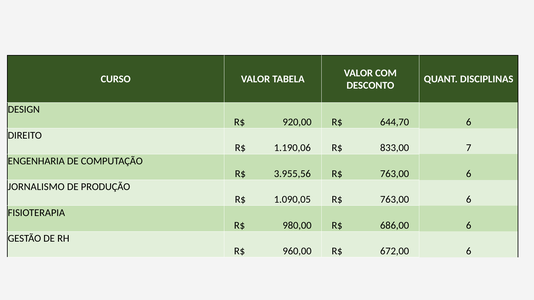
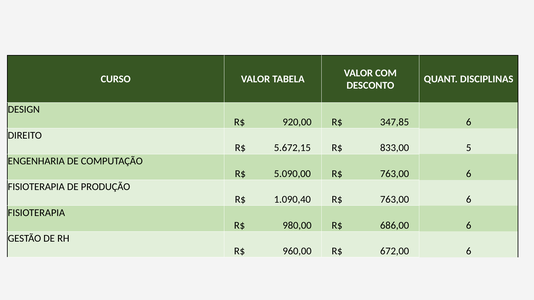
644,70: 644,70 -> 347,85
1.190,06: 1.190,06 -> 5.672,15
7: 7 -> 5
3.955,56: 3.955,56 -> 5.090,00
JORNALISMO at (36, 187): JORNALISMO -> FISIOTERAPIA
1.090,05: 1.090,05 -> 1.090,40
